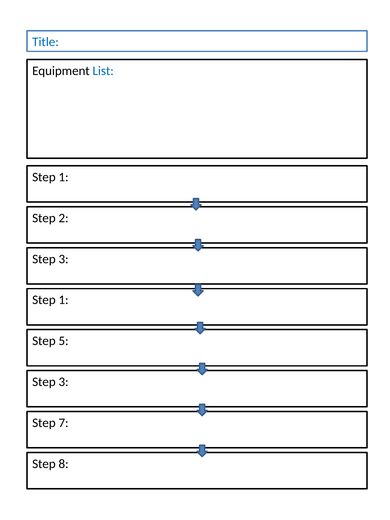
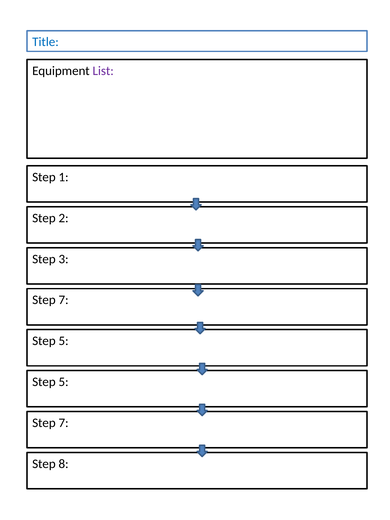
List colour: blue -> purple
1 at (64, 300): 1 -> 7
3 at (64, 382): 3 -> 5
